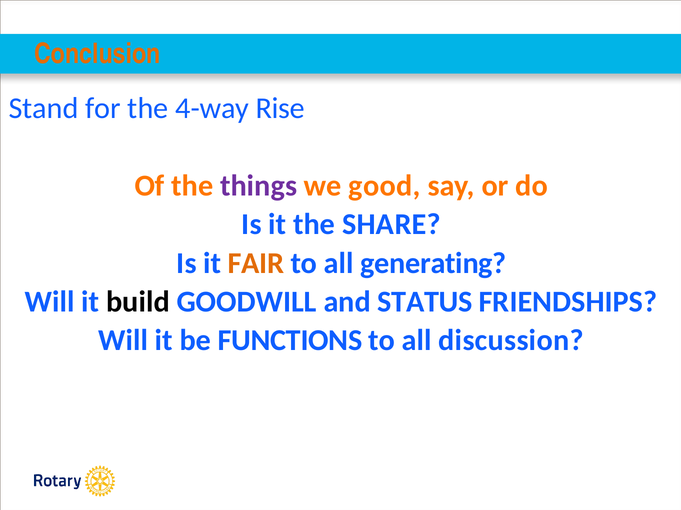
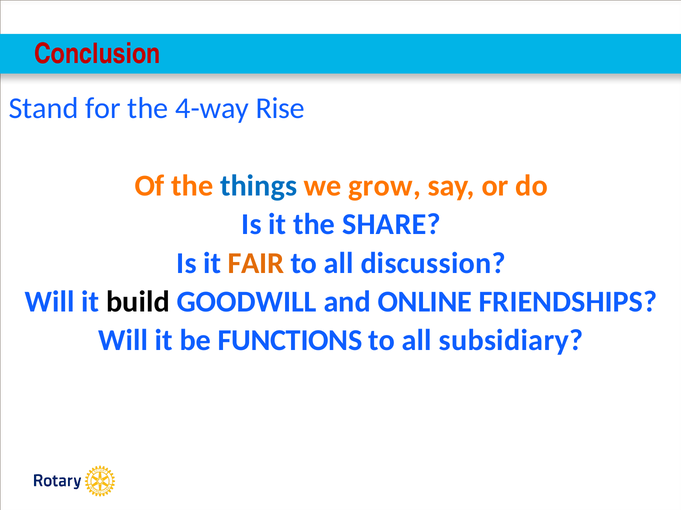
Conclusion colour: orange -> red
things colour: purple -> blue
good: good -> grow
generating: generating -> discussion
STATUS: STATUS -> ONLINE
discussion: discussion -> subsidiary
